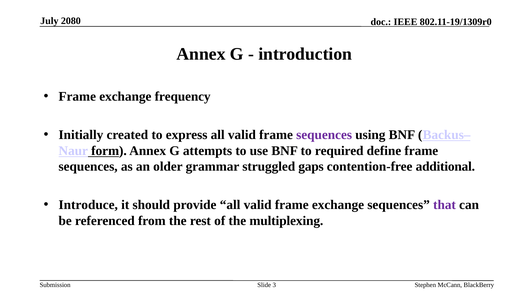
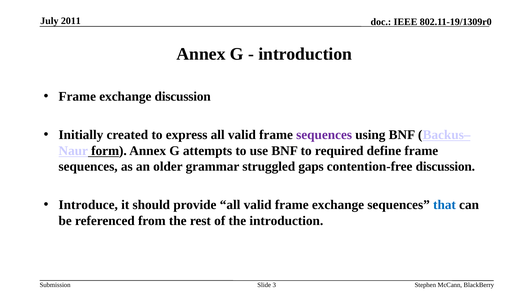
2080: 2080 -> 2011
exchange frequency: frequency -> discussion
contention-free additional: additional -> discussion
that colour: purple -> blue
the multiplexing: multiplexing -> introduction
